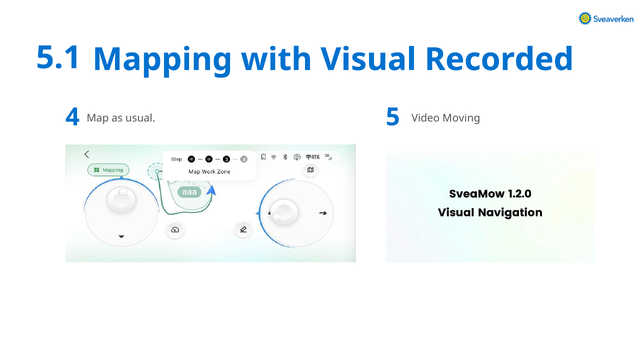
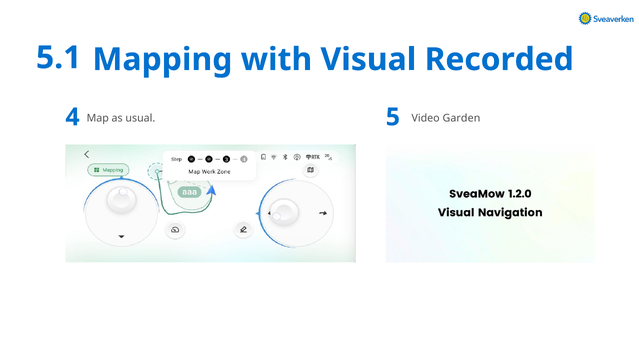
Moving: Moving -> Garden
